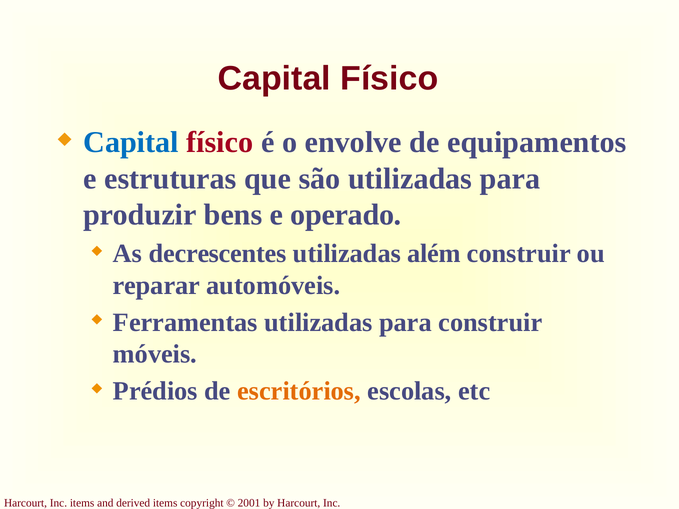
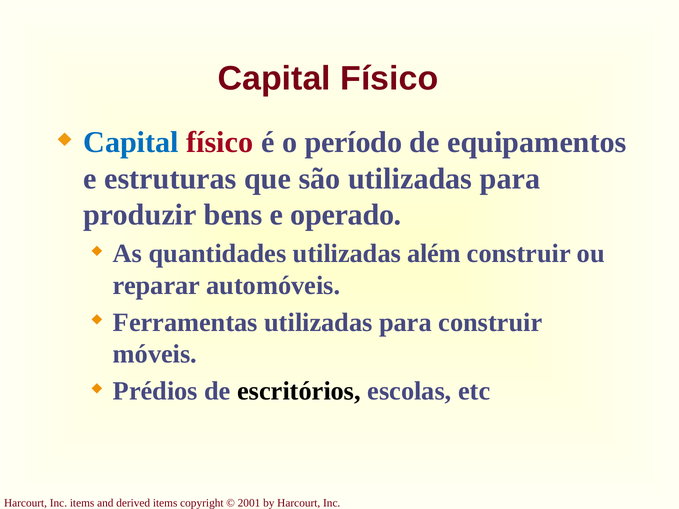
envolve: envolve -> período
decrescentes: decrescentes -> quantidades
escritórios colour: orange -> black
